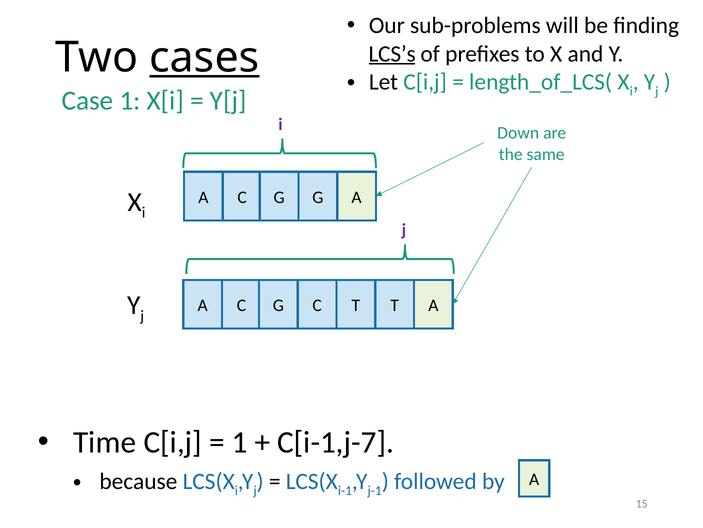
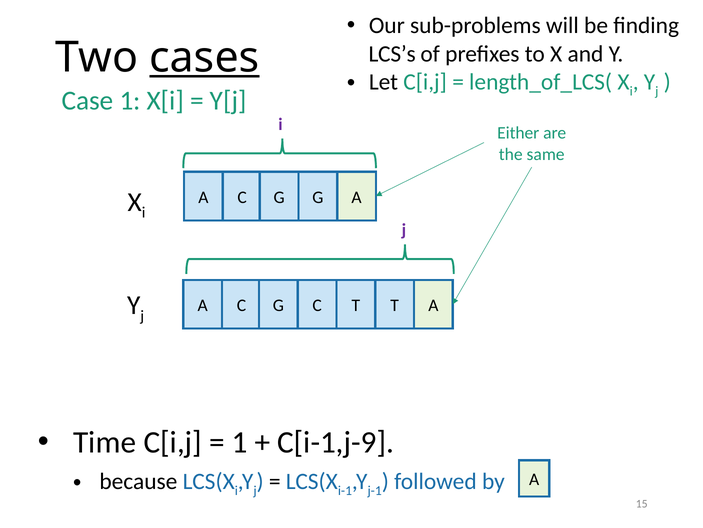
LCS’s underline: present -> none
Down: Down -> Either
C[i-1,j-7: C[i-1,j-7 -> C[i-1,j-9
